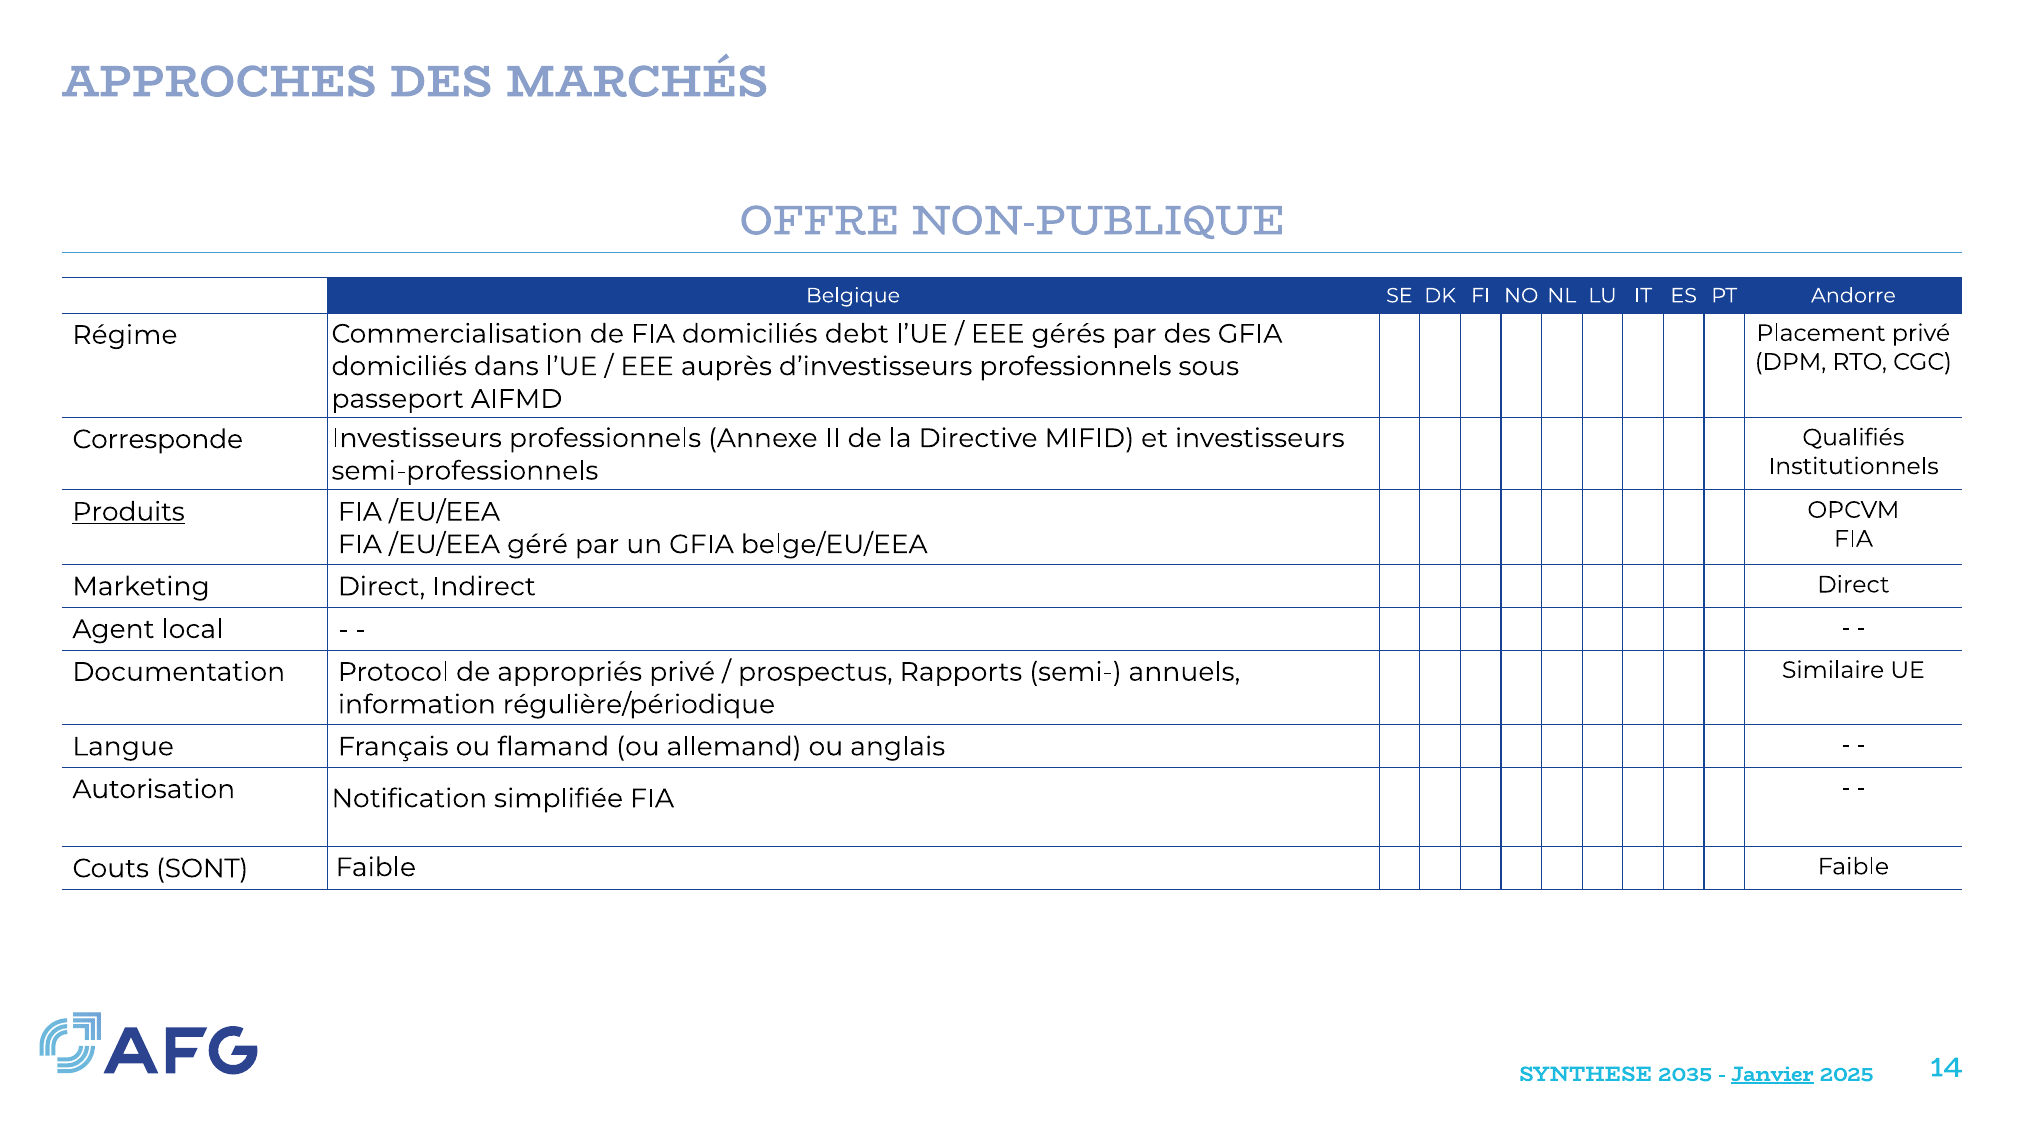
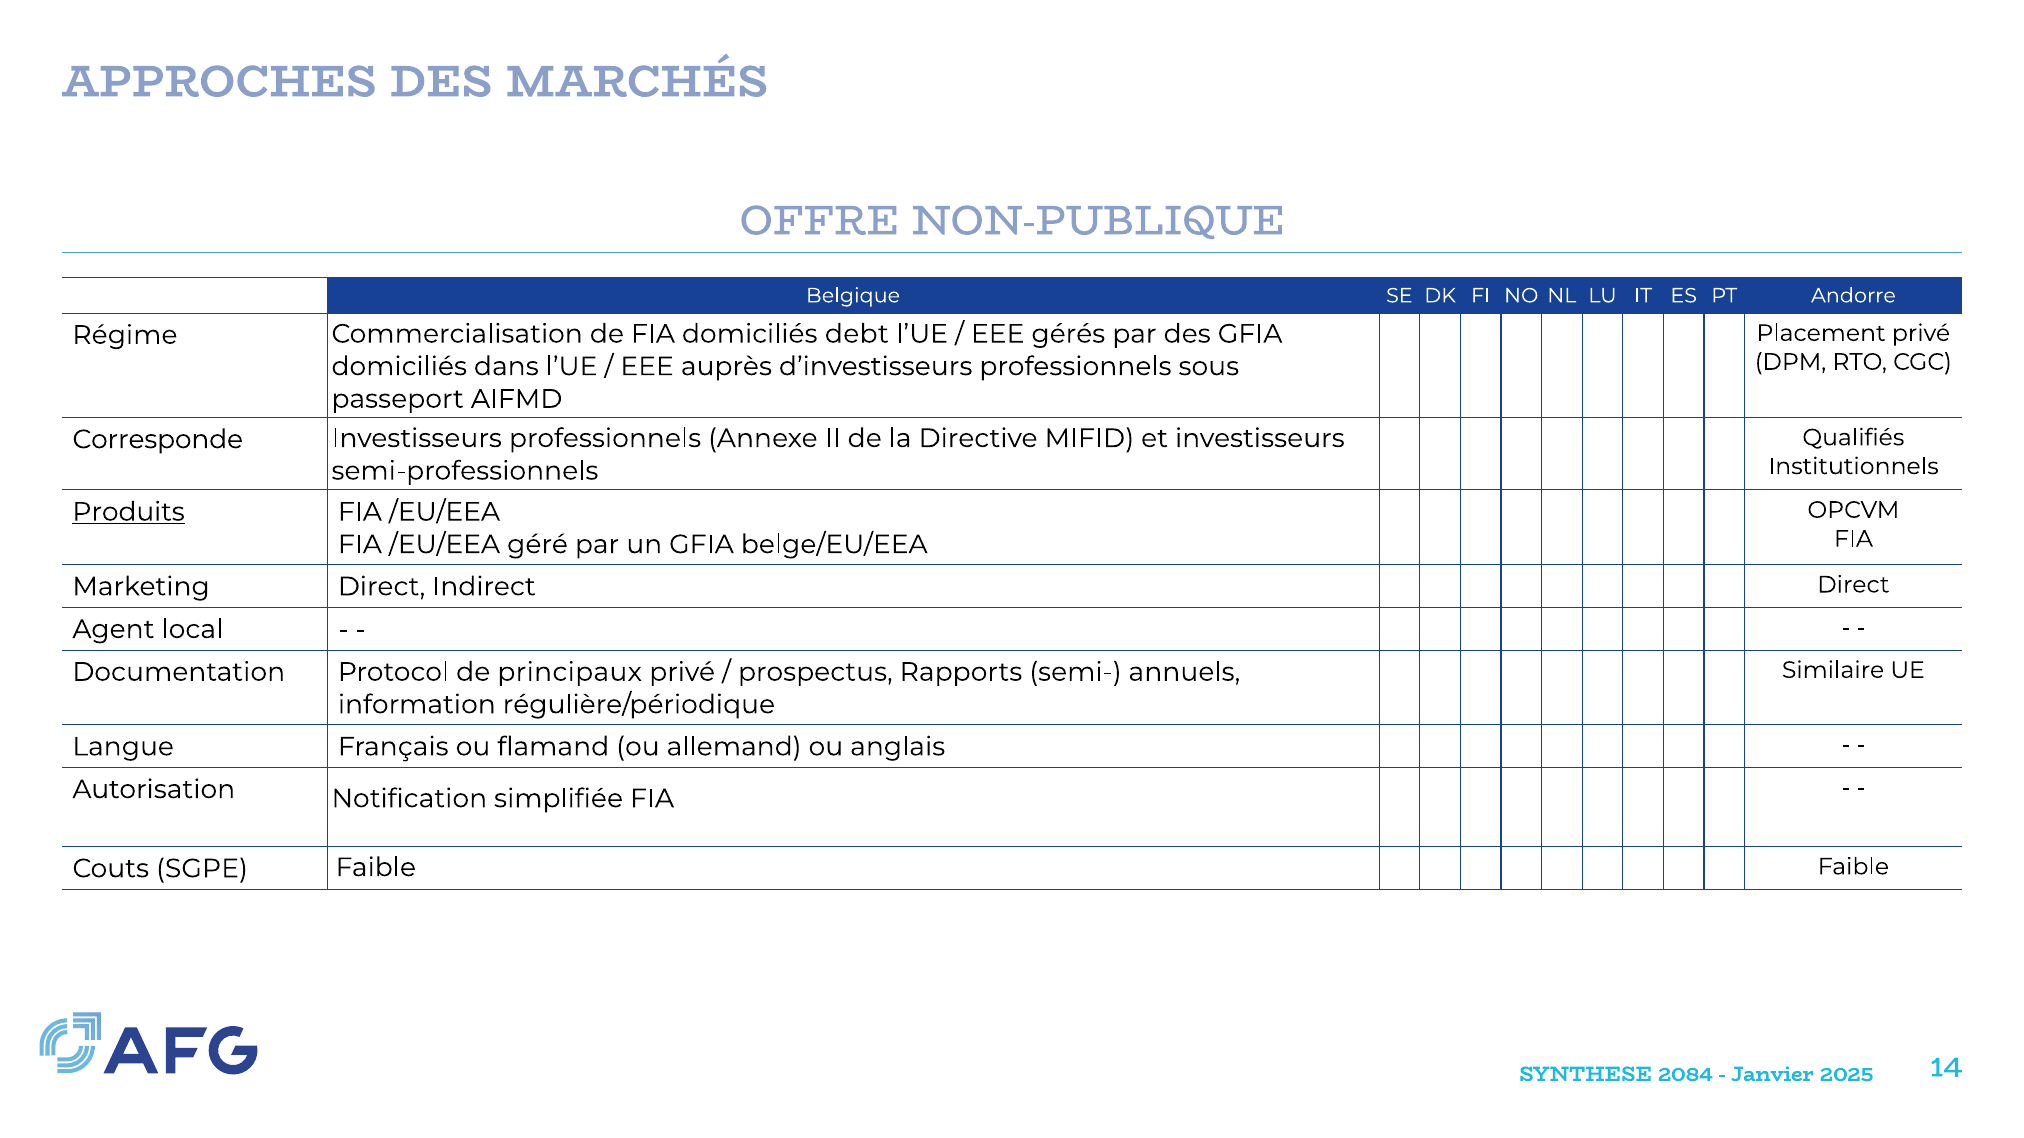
appropriés: appropriés -> principaux
SONT: SONT -> SGPE
2035: 2035 -> 2084
Janvier underline: present -> none
